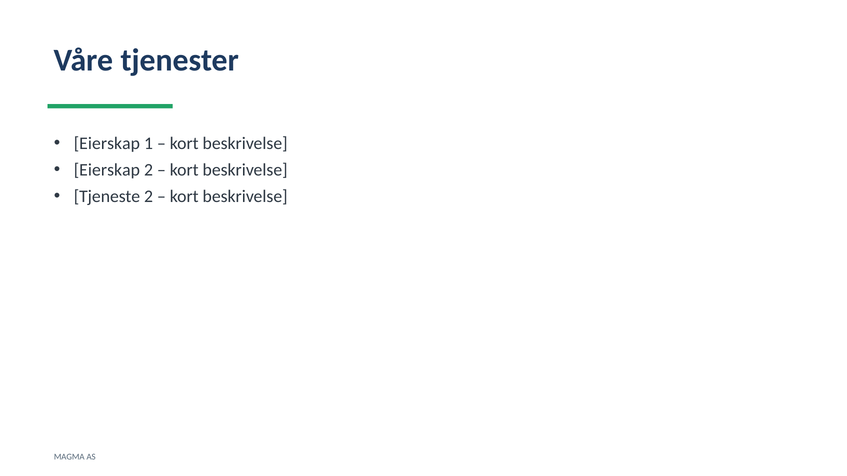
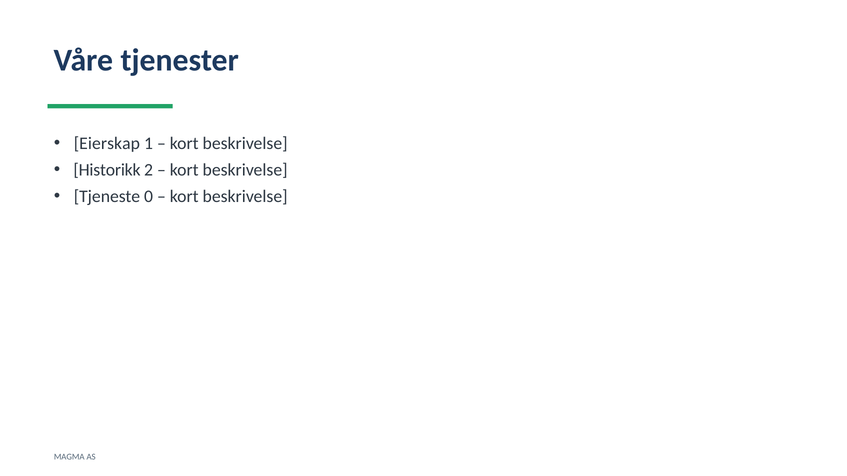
Eierskap at (107, 170): Eierskap -> Historikk
Tjeneste 2: 2 -> 0
